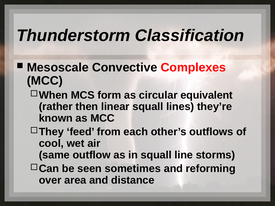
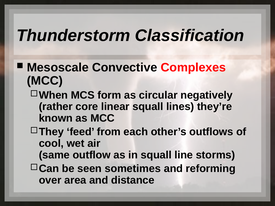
equivalent: equivalent -> negatively
then: then -> core
